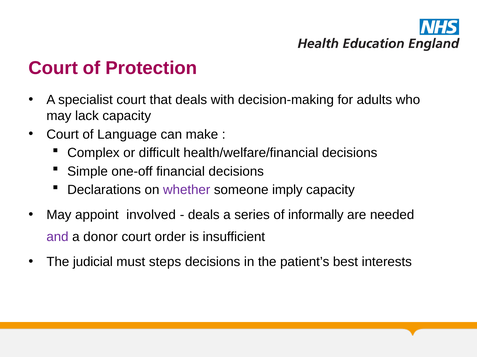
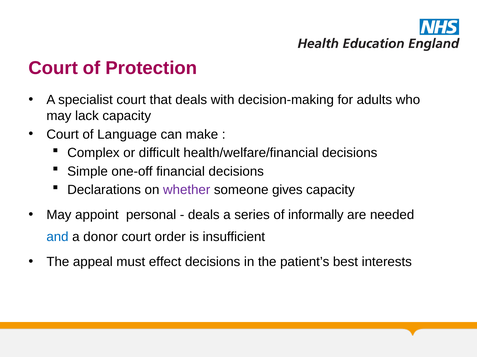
imply: imply -> gives
involved: involved -> personal
and colour: purple -> blue
judicial: judicial -> appeal
steps: steps -> effect
